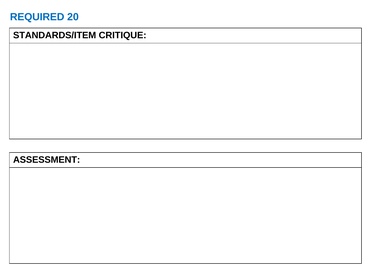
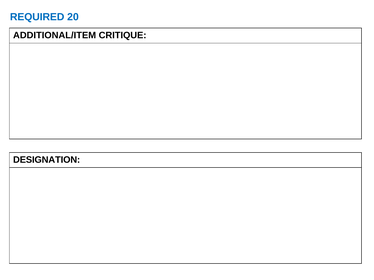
STANDARDS/ITEM: STANDARDS/ITEM -> ADDITIONAL/ITEM
ASSESSMENT: ASSESSMENT -> DESIGNATION
